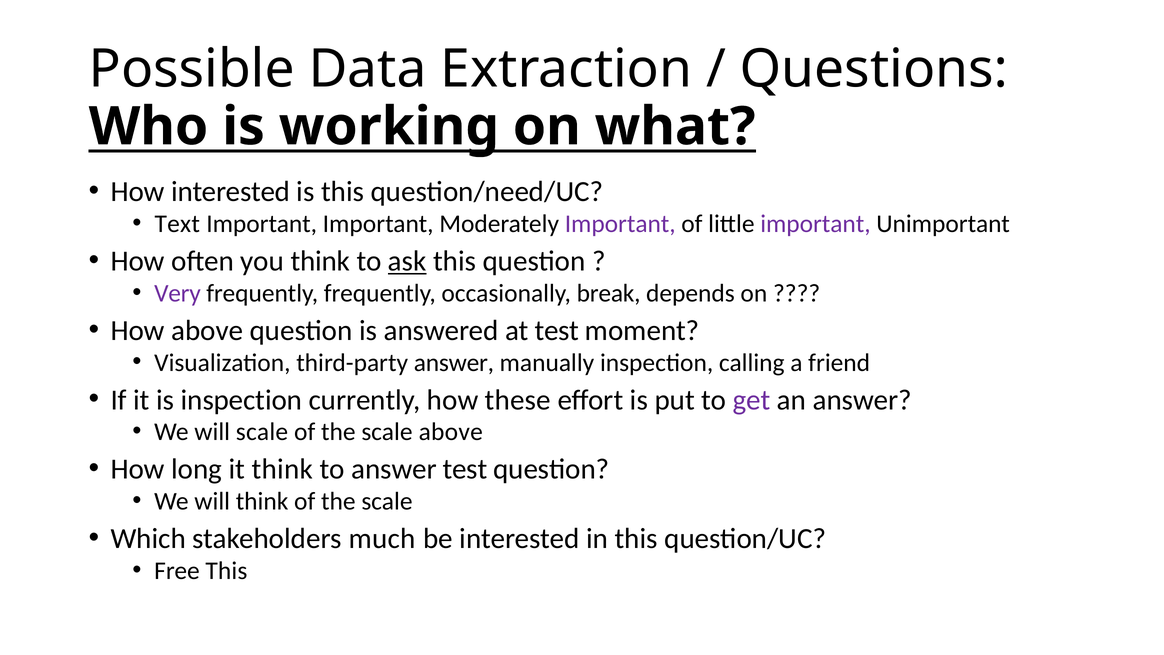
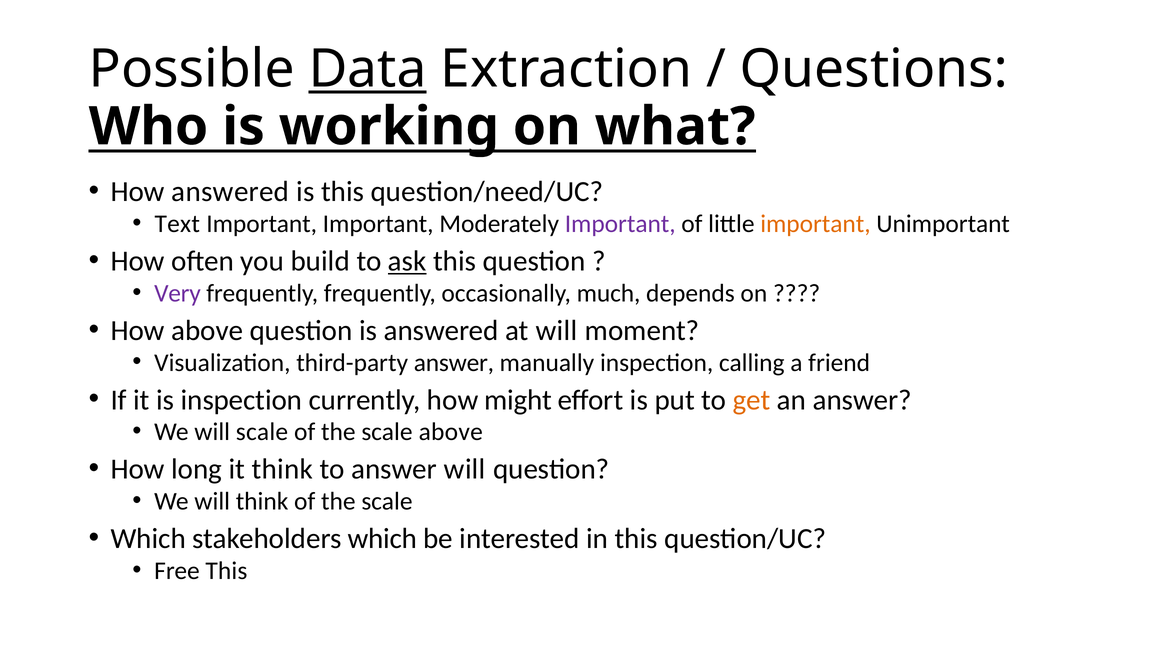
Data underline: none -> present
How interested: interested -> answered
important at (815, 224) colour: purple -> orange
you think: think -> build
break: break -> much
at test: test -> will
these: these -> might
get colour: purple -> orange
answer test: test -> will
stakeholders much: much -> which
